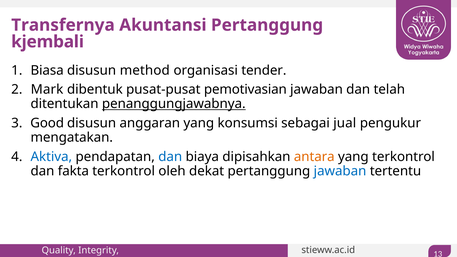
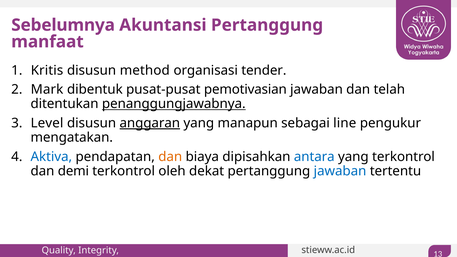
Transfernya: Transfernya -> Sebelumnya
kjembali: kjembali -> manfaat
Biasa: Biasa -> Kritis
Good: Good -> Level
anggaran underline: none -> present
konsumsi: konsumsi -> manapun
jual: jual -> line
dan at (170, 157) colour: blue -> orange
antara colour: orange -> blue
fakta: fakta -> demi
